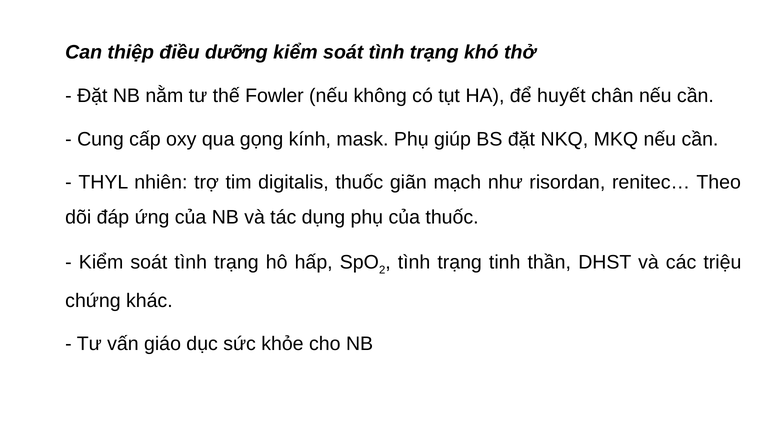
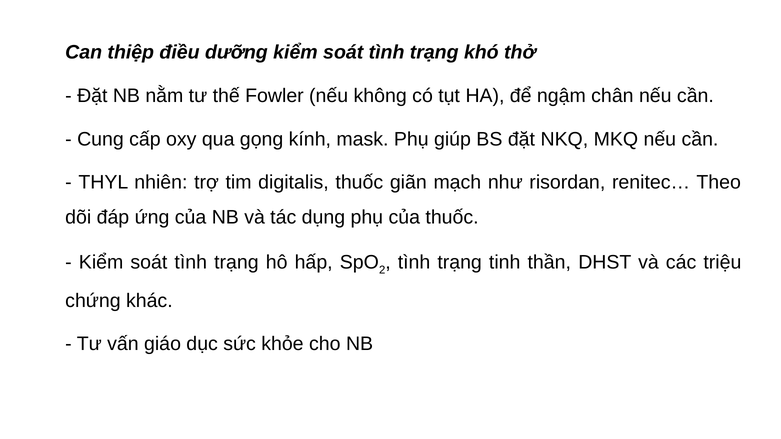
huyết: huyết -> ngậm
